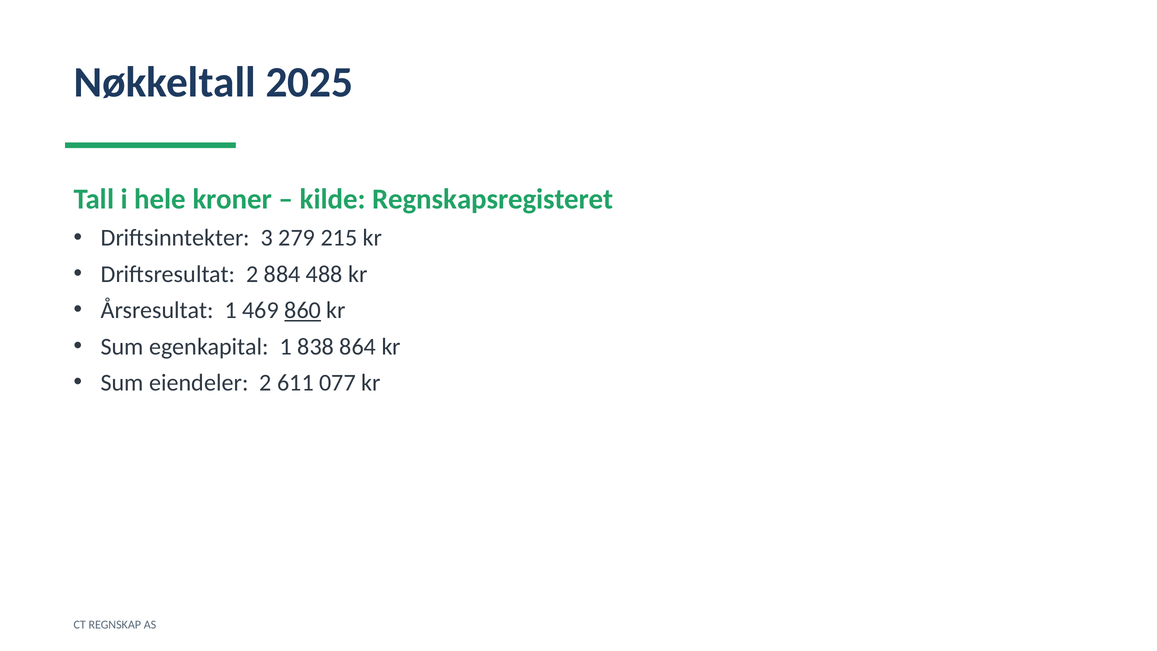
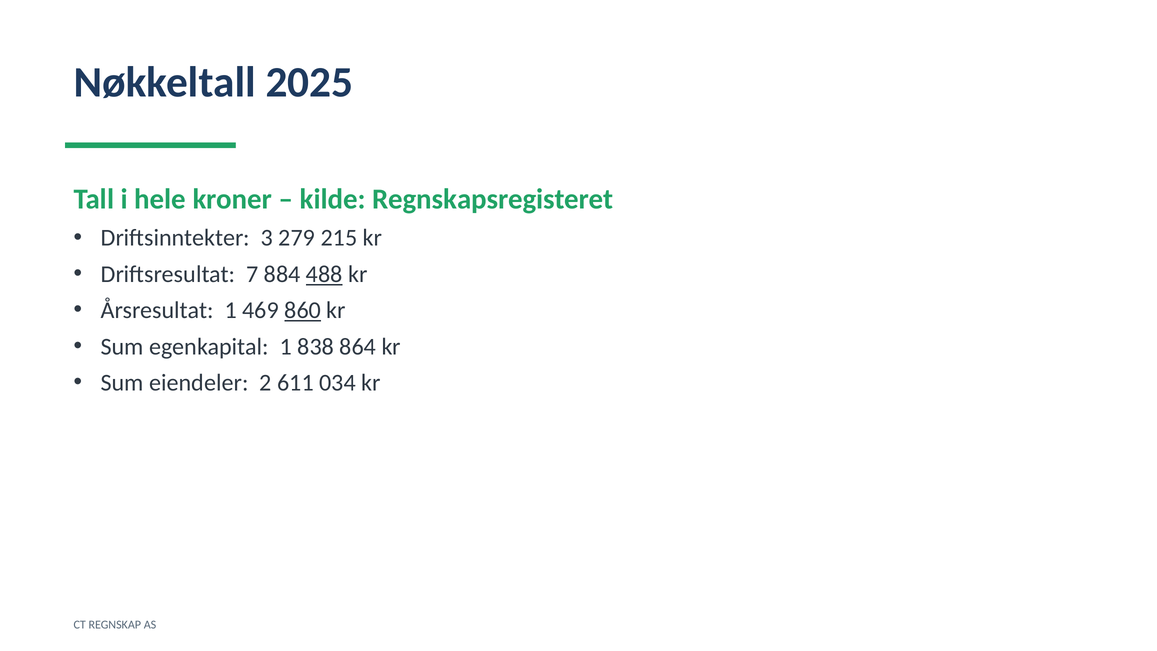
Driftsresultat 2: 2 -> 7
488 underline: none -> present
077: 077 -> 034
